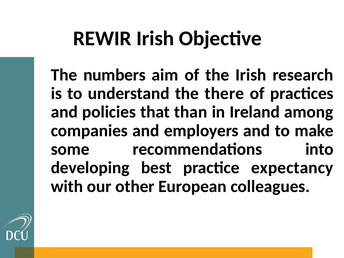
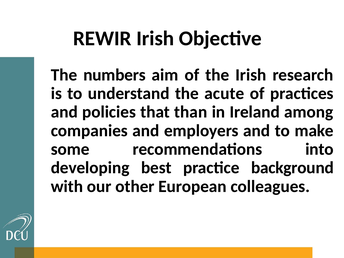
there: there -> acute
expectancy: expectancy -> background
